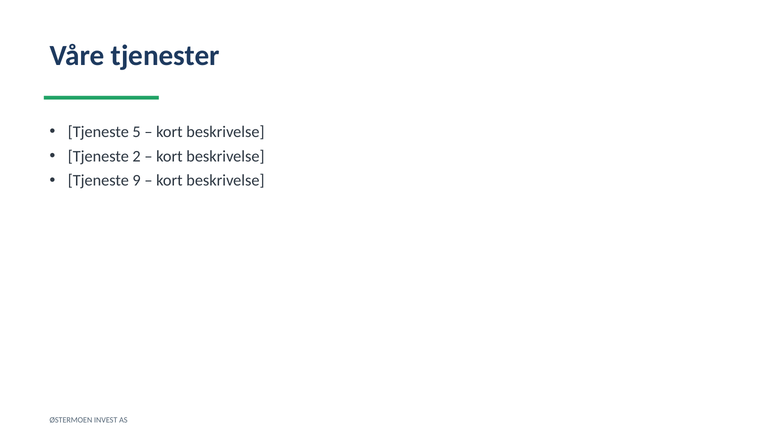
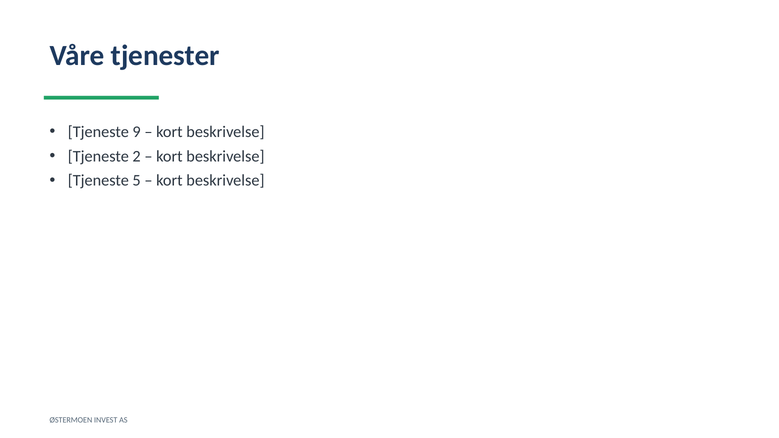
5: 5 -> 9
9: 9 -> 5
